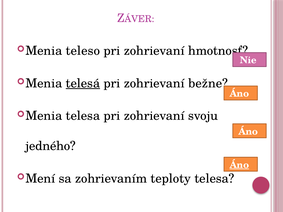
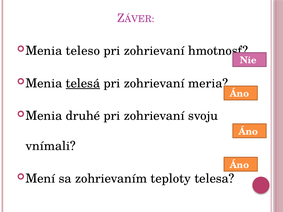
bežne: bežne -> meria
telesa at (83, 116): telesa -> druhé
jedného: jedného -> vnímali
Áno at (239, 165) underline: present -> none
